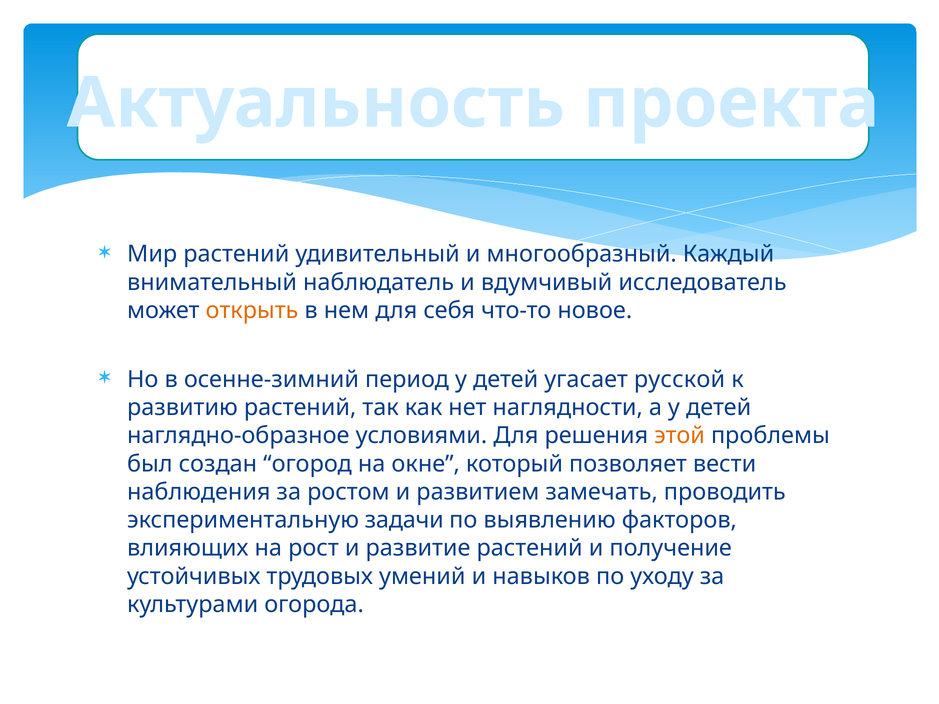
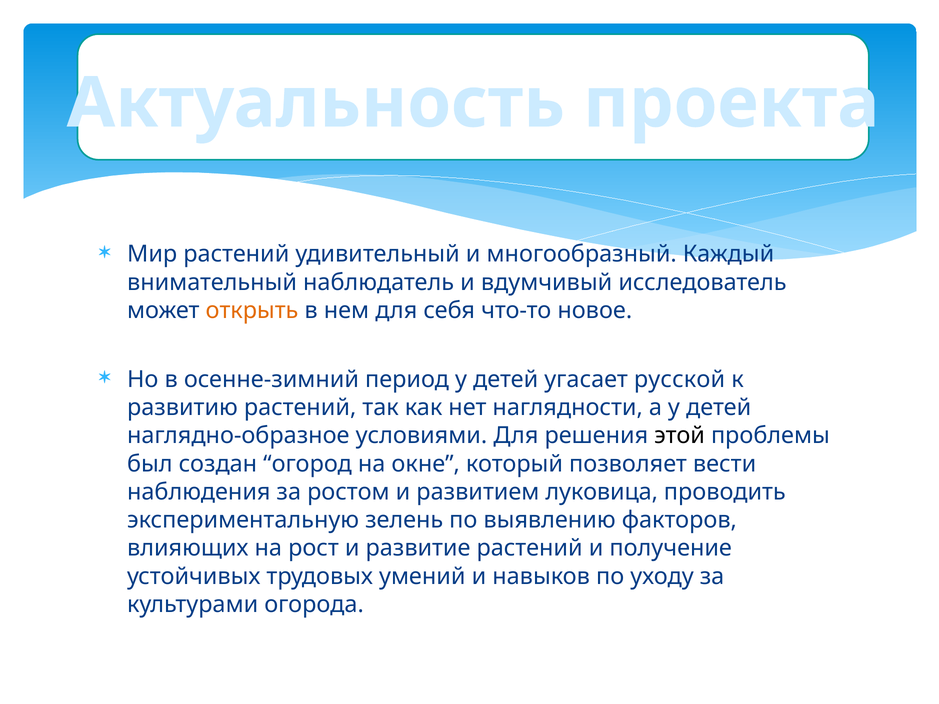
этой colour: orange -> black
замечать: замечать -> луковица
задачи: задачи -> зелень
